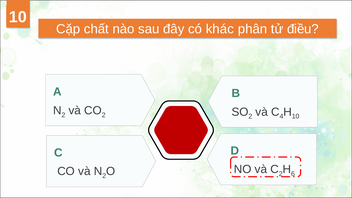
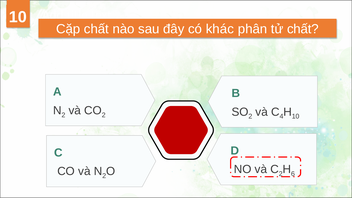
tử điều: điều -> chất
